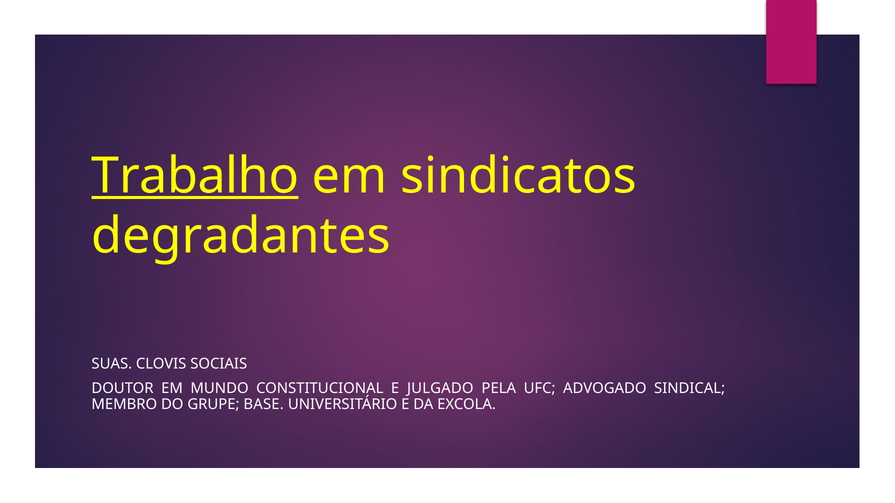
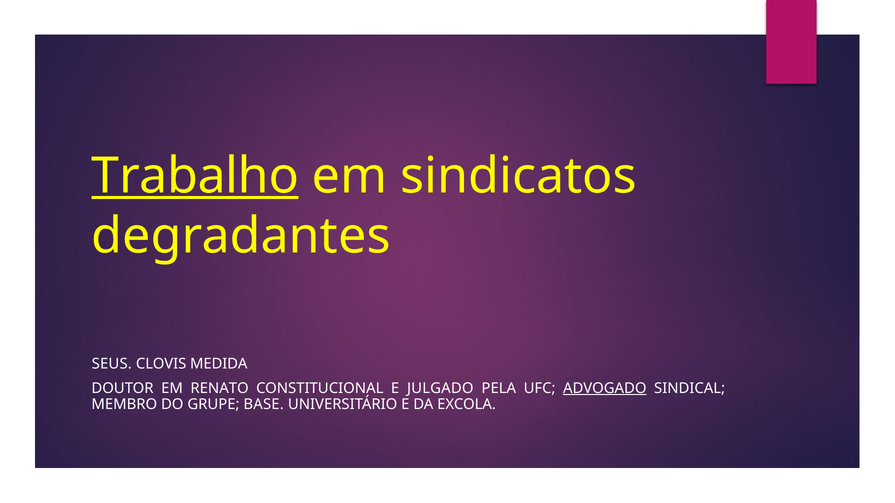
SUAS: SUAS -> SEUS
SOCIAIS: SOCIAIS -> MEDIDA
MUNDO: MUNDO -> RENATO
ADVOGADO underline: none -> present
